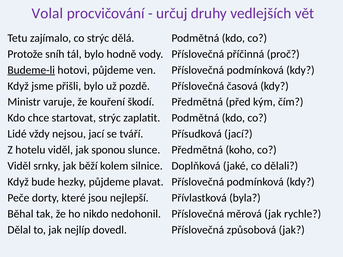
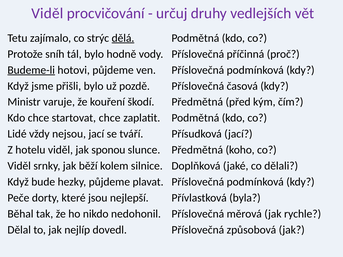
Volal at (47, 13): Volal -> Viděl
dělá underline: none -> present
startovat strýc: strýc -> chce
